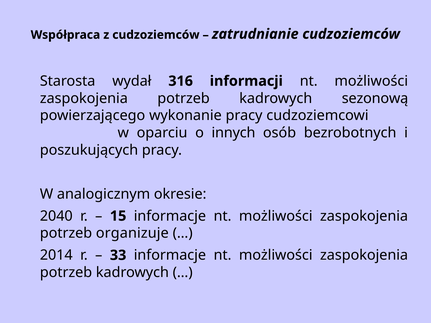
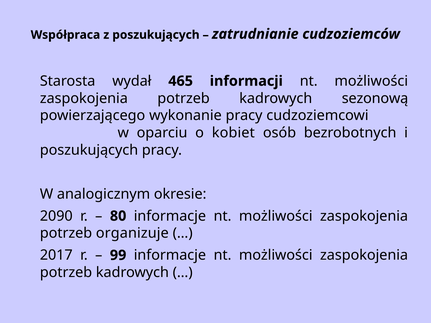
z cudzoziemców: cudzoziemców -> poszukujących
316: 316 -> 465
innych: innych -> kobiet
2040: 2040 -> 2090
15: 15 -> 80
2014: 2014 -> 2017
33: 33 -> 99
